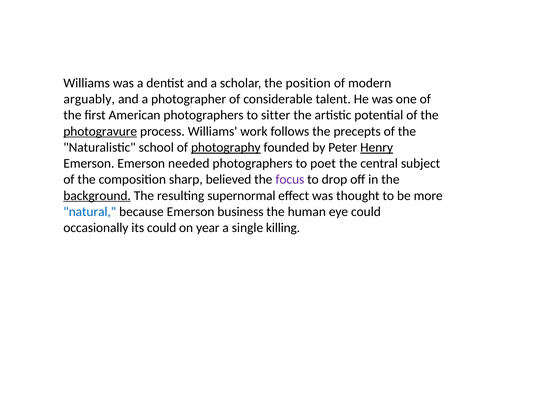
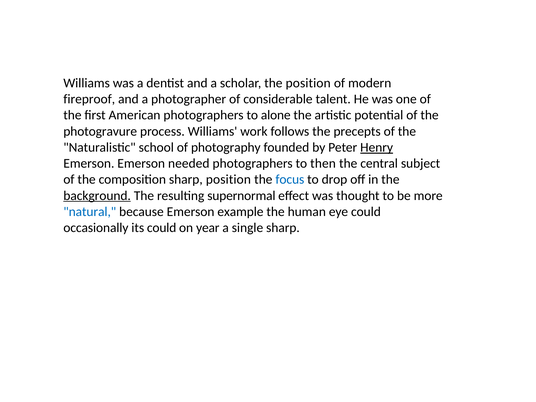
arguably: arguably -> fireproof
sitter: sitter -> alone
photogravure underline: present -> none
photography underline: present -> none
poet: poet -> then
sharp believed: believed -> position
focus colour: purple -> blue
business: business -> example
single killing: killing -> sharp
